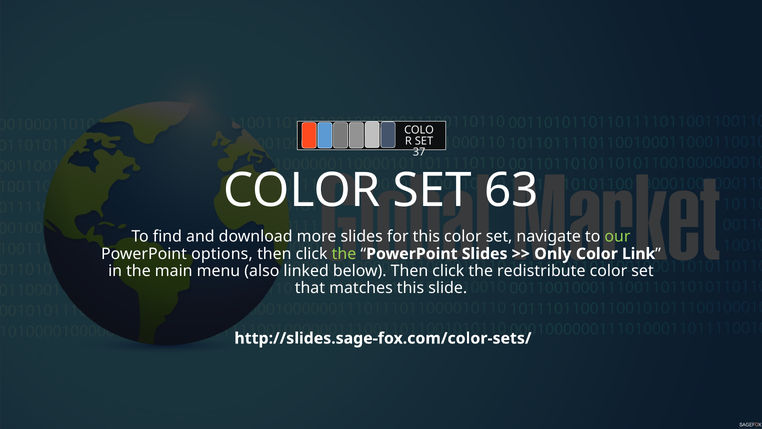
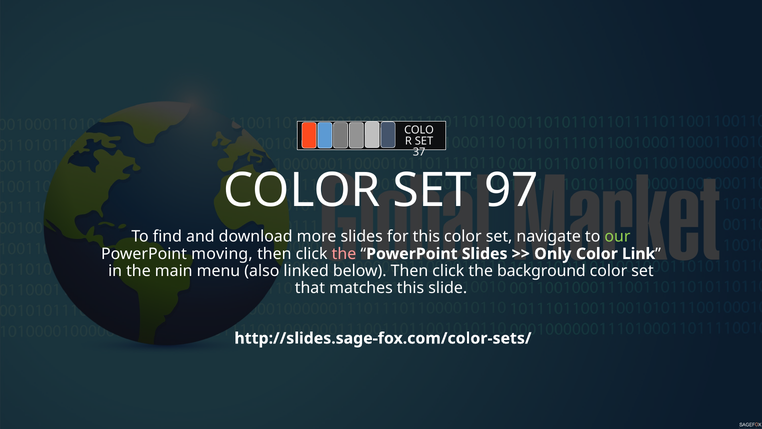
63: 63 -> 97
options: options -> moving
the at (344, 254) colour: light green -> pink
redistribute: redistribute -> background
